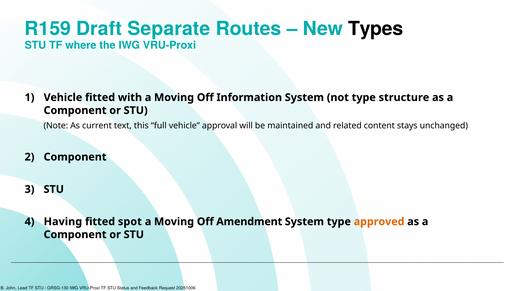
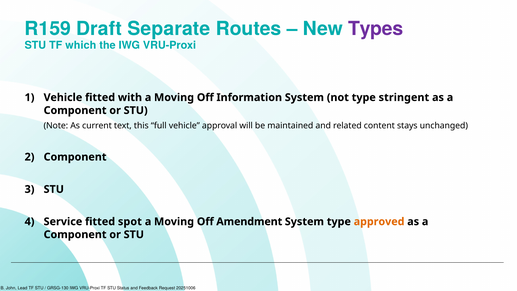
Types colour: black -> purple
where: where -> which
structure: structure -> stringent
Having: Having -> Service
